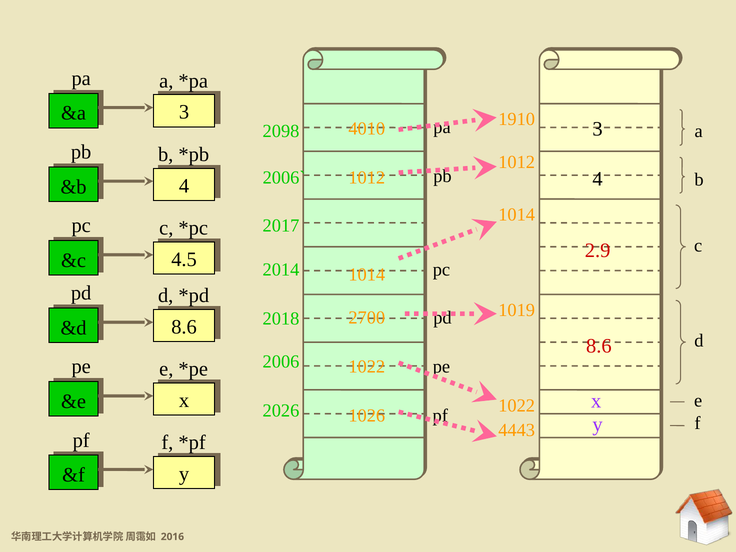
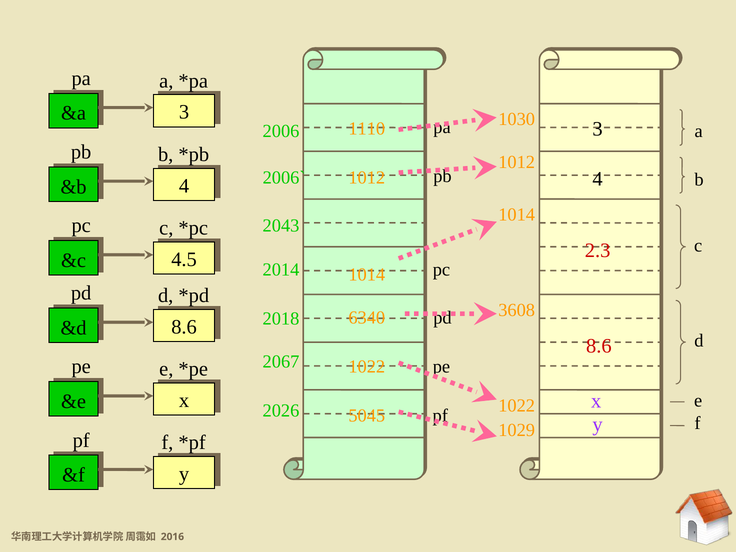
1910: 1910 -> 1030
4010: 4010 -> 1110
2098: 2098 -> 2006
2017: 2017 -> 2043
2.9: 2.9 -> 2.3
1019: 1019 -> 3608
2700: 2700 -> 6340
2006: 2006 -> 2067
1026: 1026 -> 5045
4443: 4443 -> 1029
